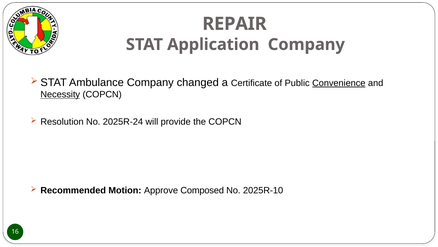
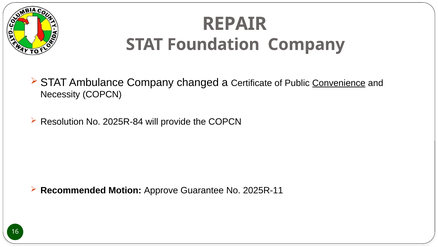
Application: Application -> Foundation
Necessity underline: present -> none
2025R-24: 2025R-24 -> 2025R-84
Composed: Composed -> Guarantee
2025R-10: 2025R-10 -> 2025R-11
